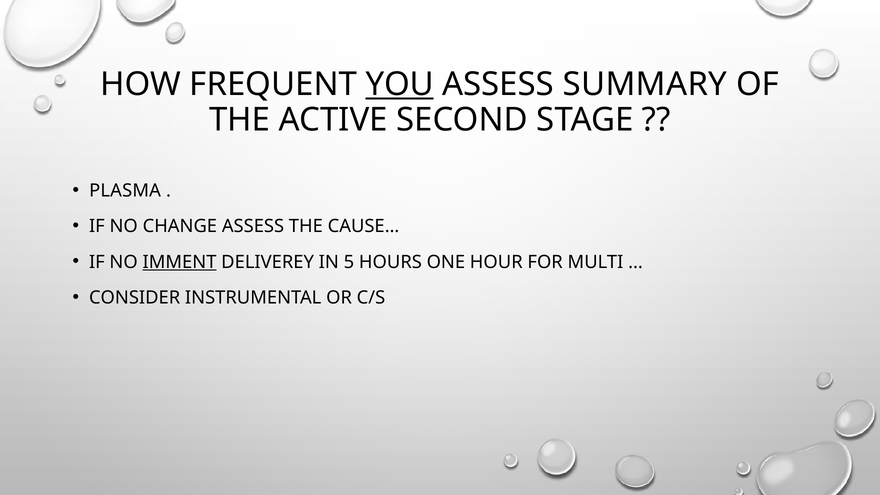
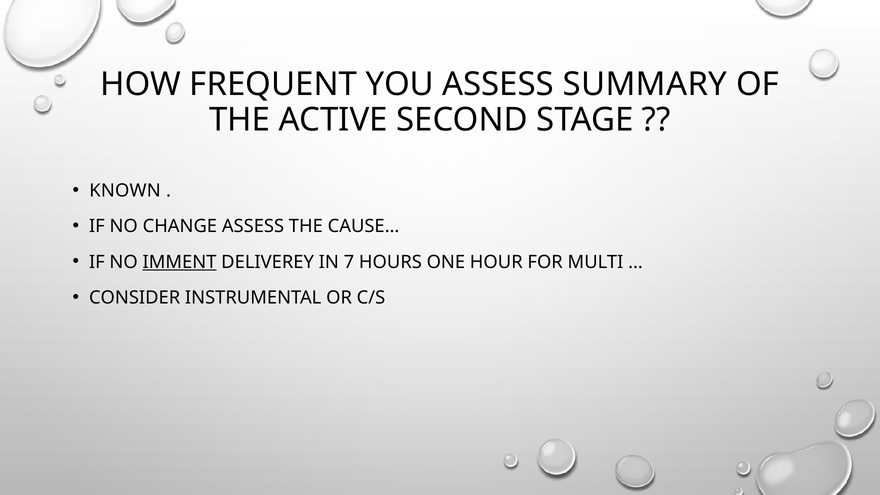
YOU underline: present -> none
PLASMA: PLASMA -> KNOWN
5: 5 -> 7
